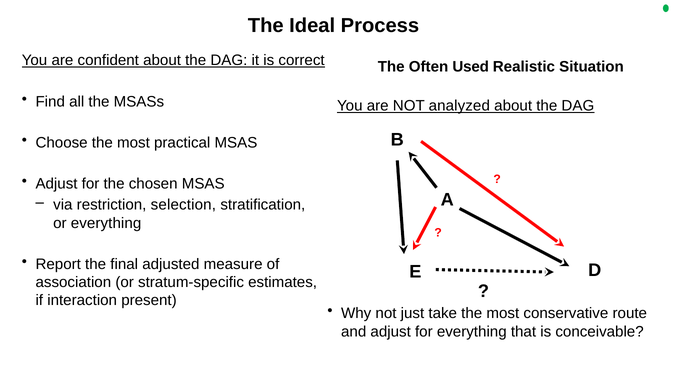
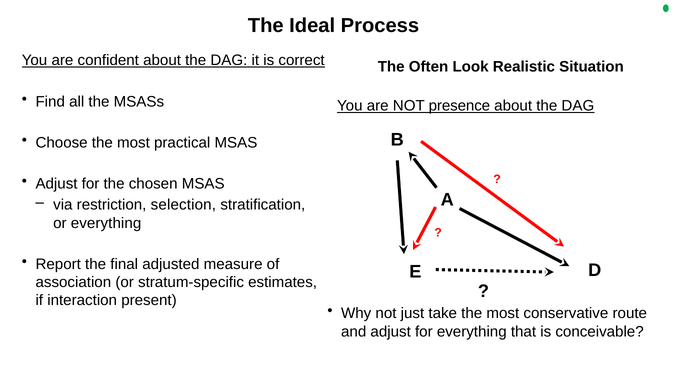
Used: Used -> Look
analyzed: analyzed -> presence
